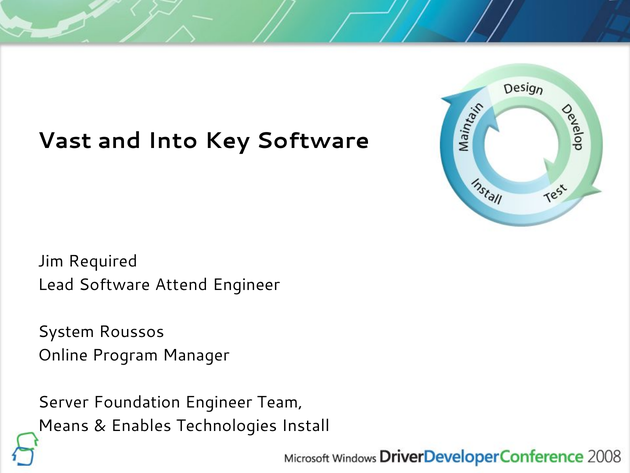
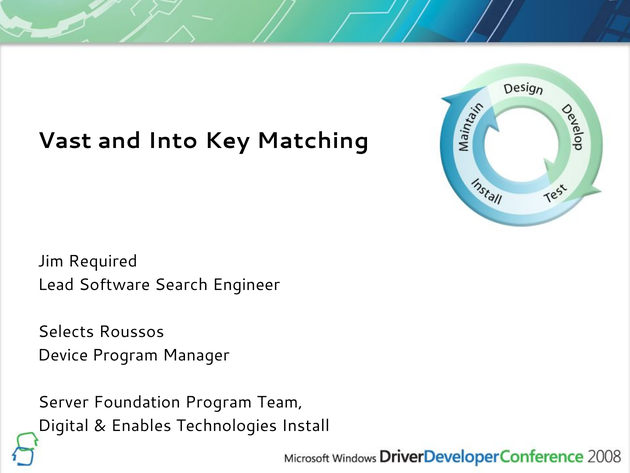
Key Software: Software -> Matching
Attend: Attend -> Search
System: System -> Selects
Online: Online -> Device
Foundation Engineer: Engineer -> Program
Means: Means -> Digital
